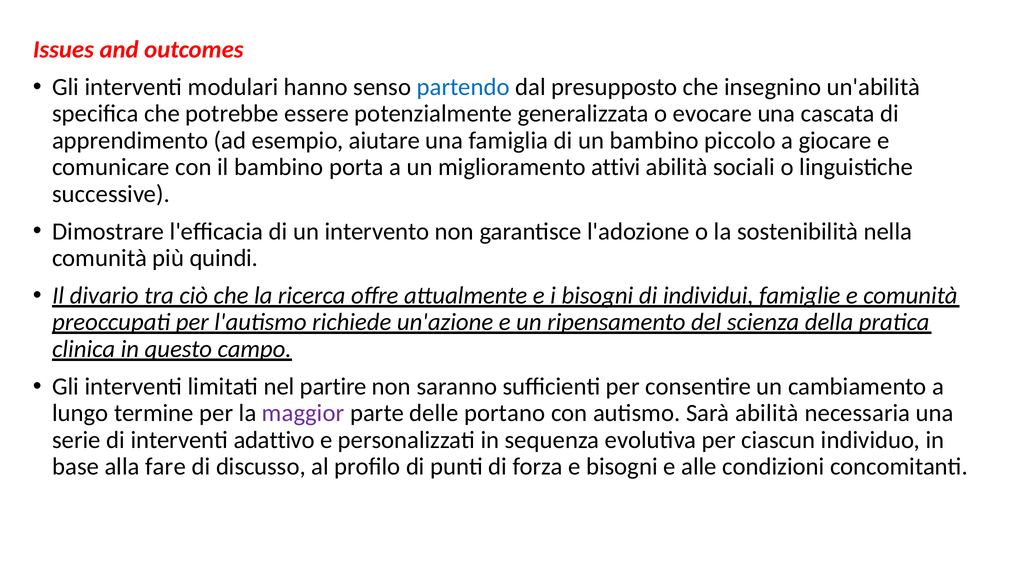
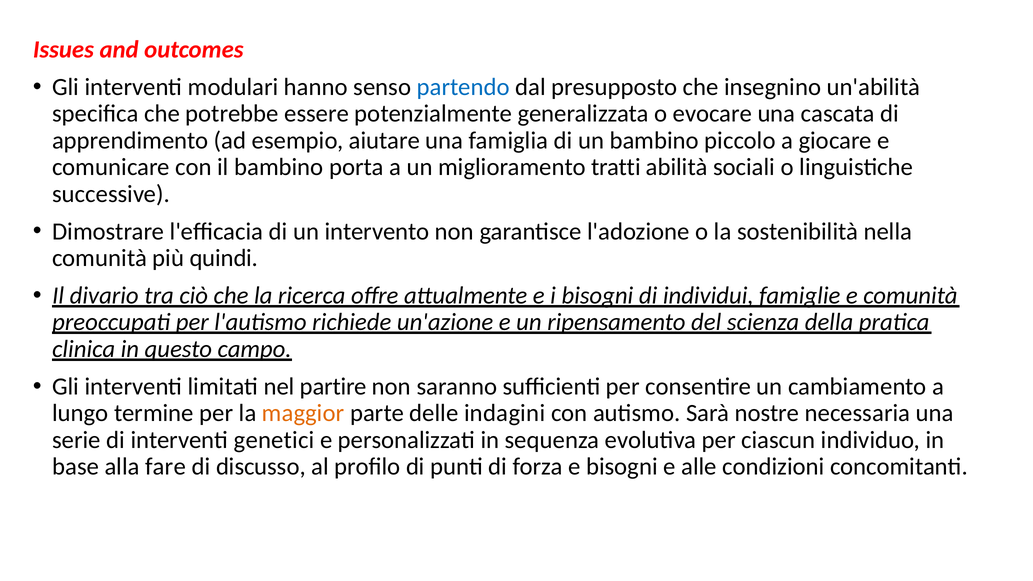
attivi: attivi -> tratti
maggior colour: purple -> orange
portano: portano -> indagini
Sarà abilità: abilità -> nostre
adattivo: adattivo -> genetici
